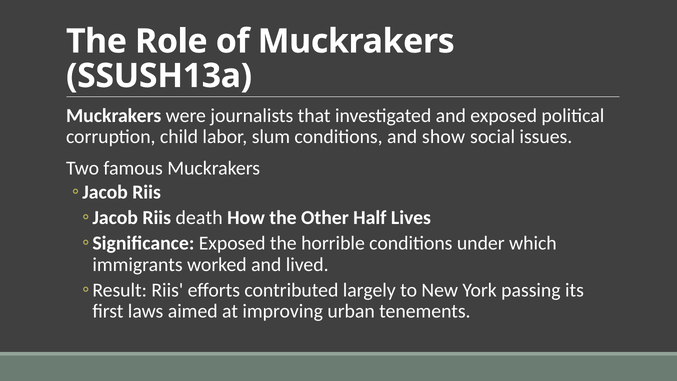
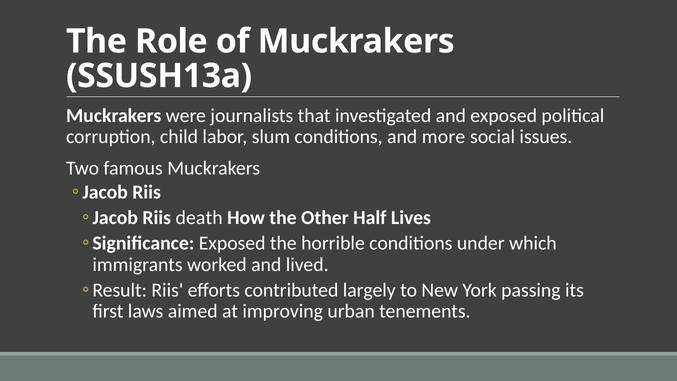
show: show -> more
